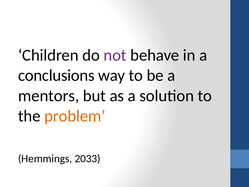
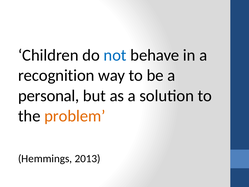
not colour: purple -> blue
conclusions: conclusions -> recognition
mentors: mentors -> personal
2033: 2033 -> 2013
